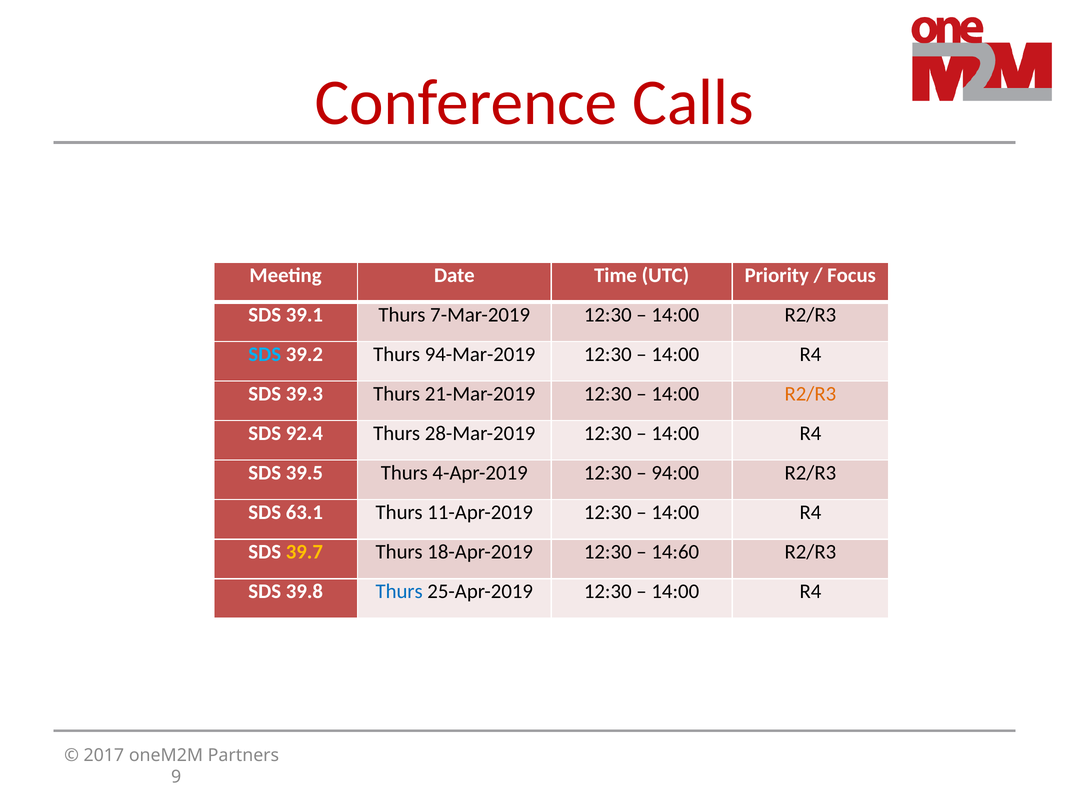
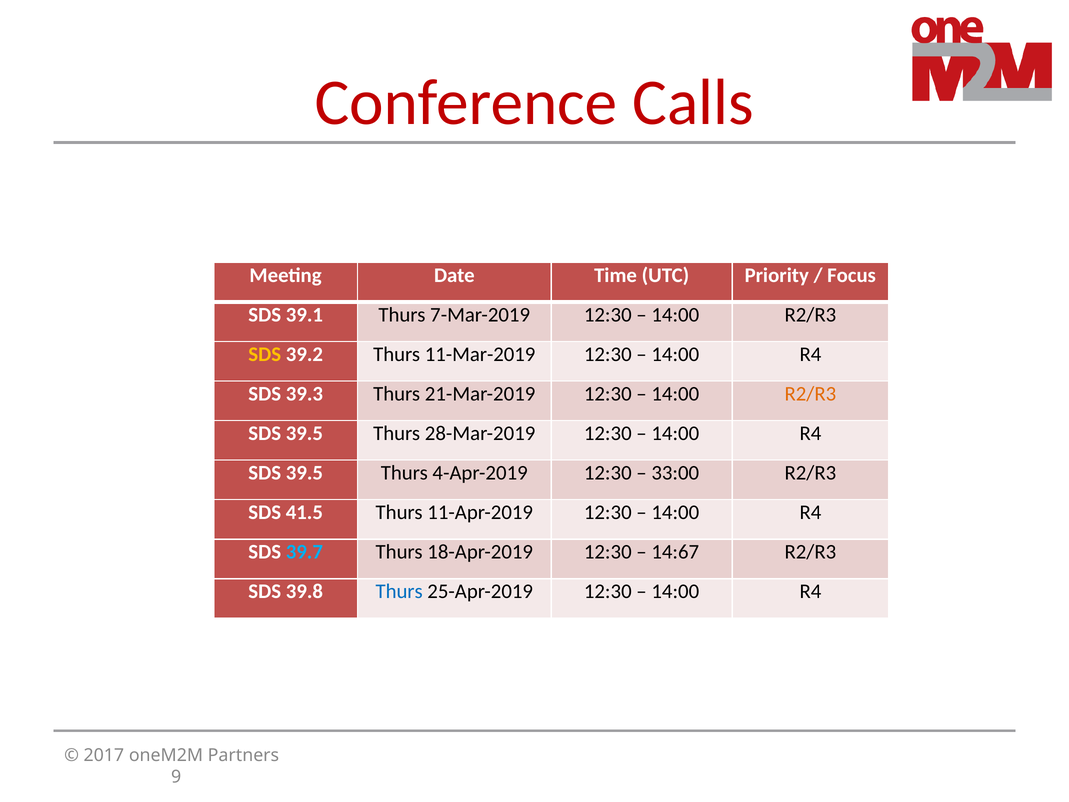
SDS at (265, 354) colour: light blue -> yellow
94-Mar-2019: 94-Mar-2019 -> 11-Mar-2019
92.4 at (304, 433): 92.4 -> 39.5
94:00: 94:00 -> 33:00
63.1: 63.1 -> 41.5
39.7 colour: yellow -> light blue
14:60: 14:60 -> 14:67
